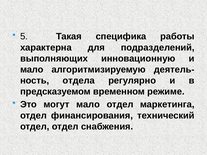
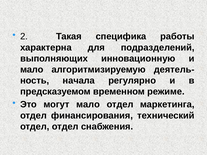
5: 5 -> 2
отдела: отдела -> начала
